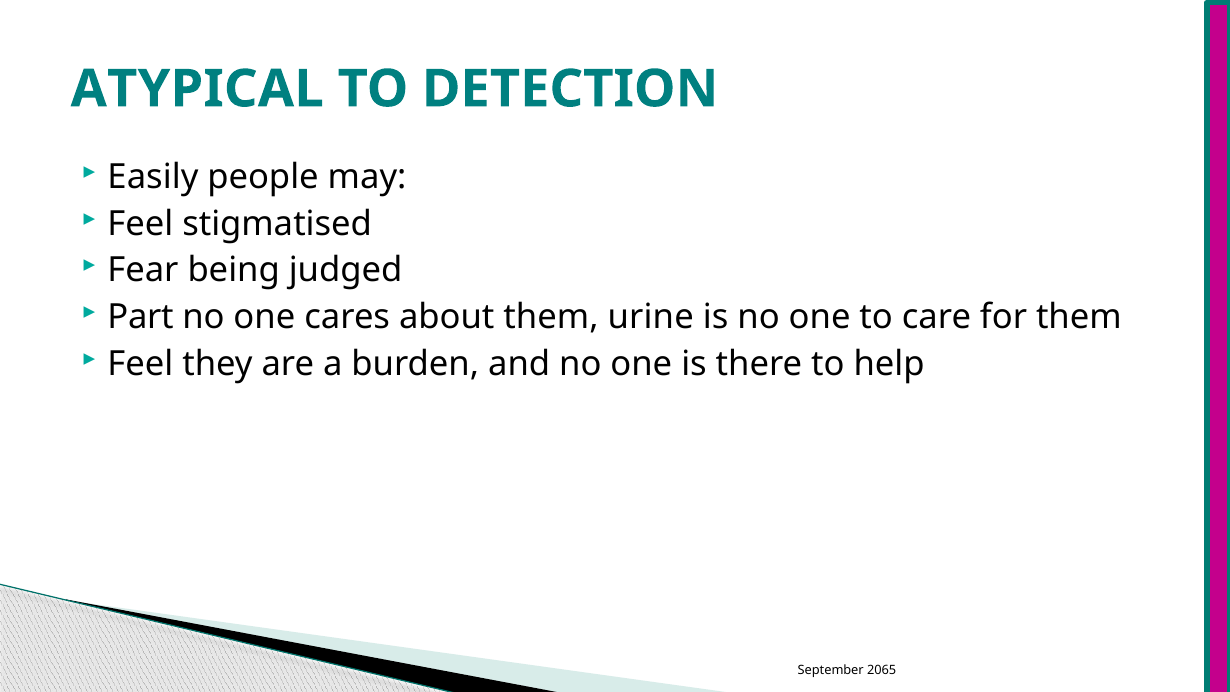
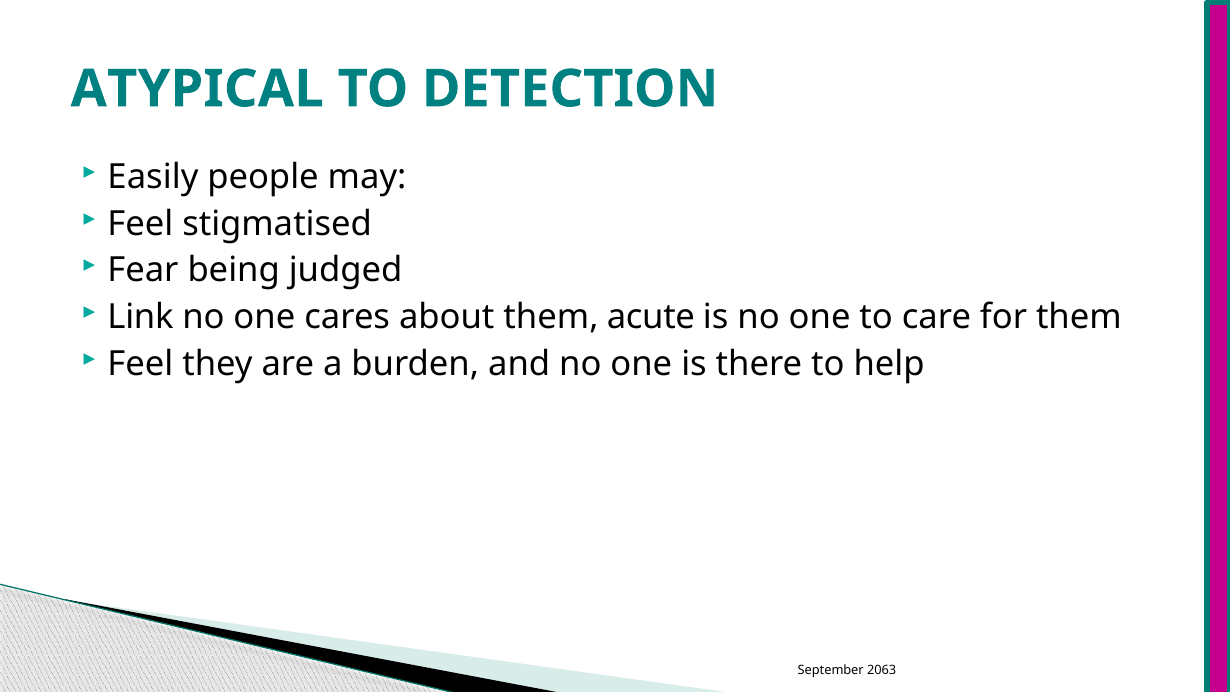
Part: Part -> Link
urine: urine -> acute
2065: 2065 -> 2063
